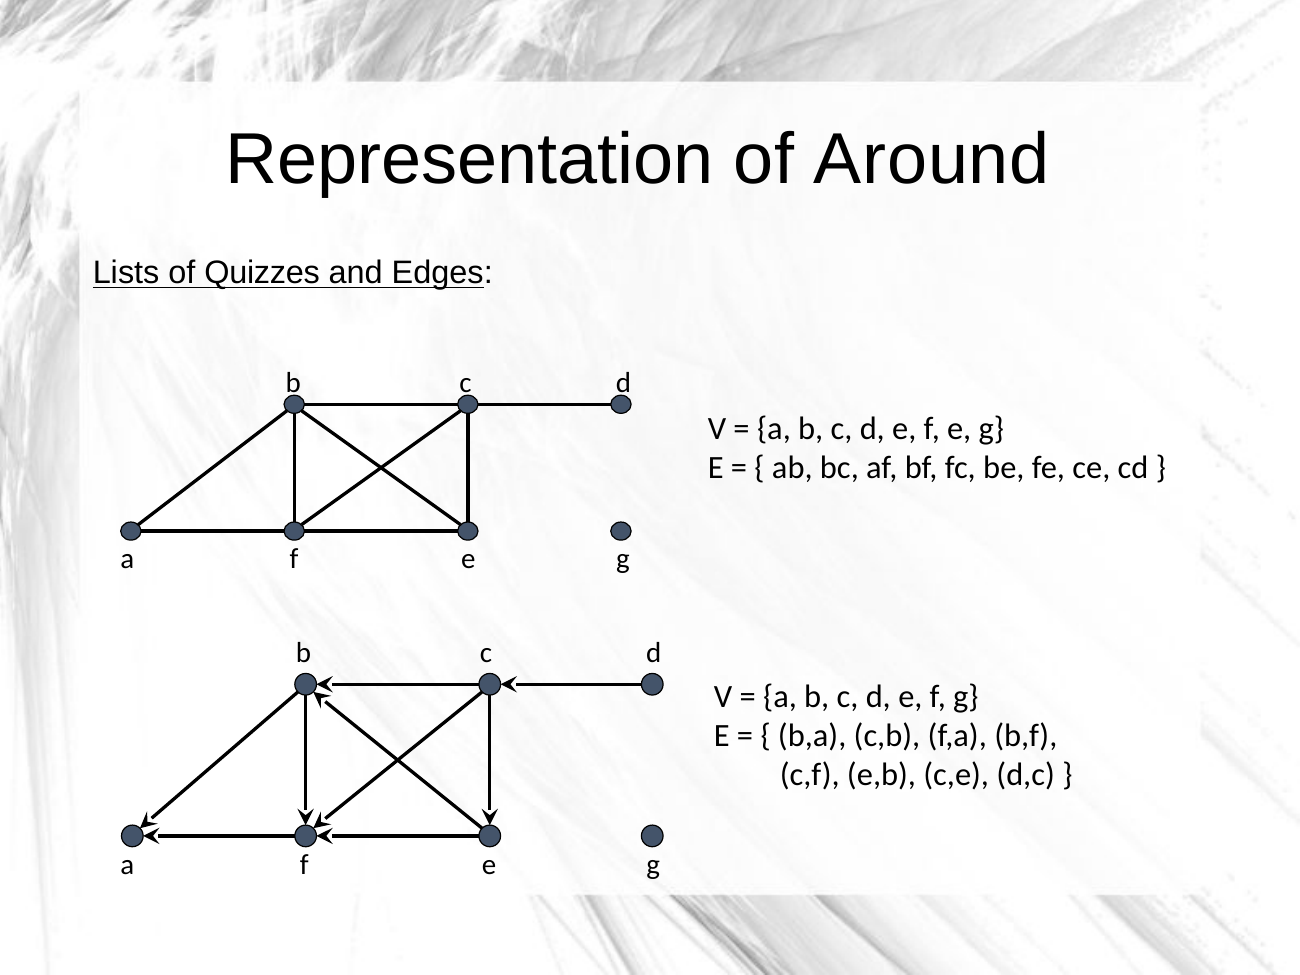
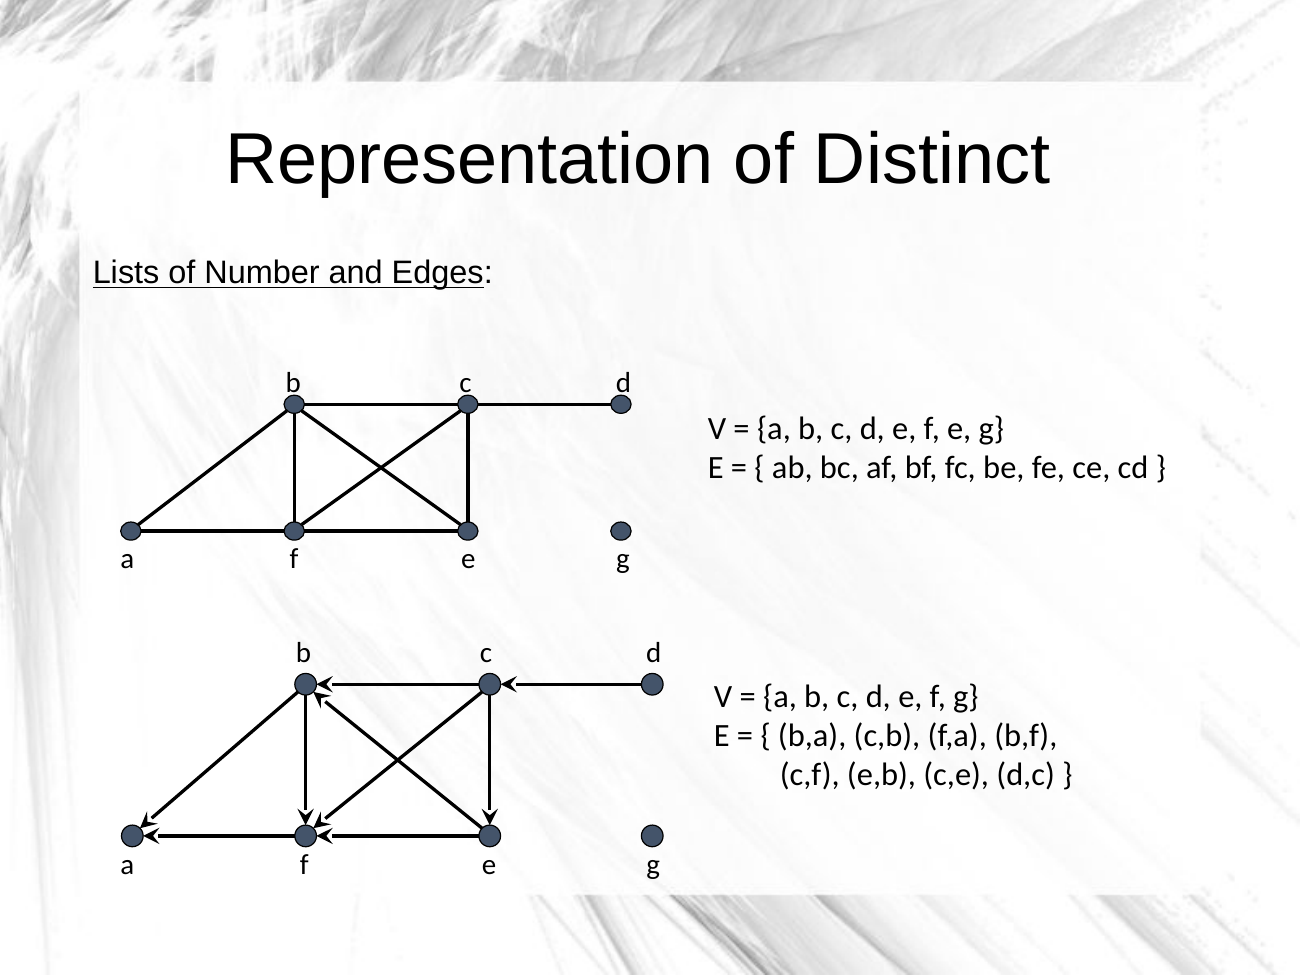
Around: Around -> Distinct
Quizzes: Quizzes -> Number
